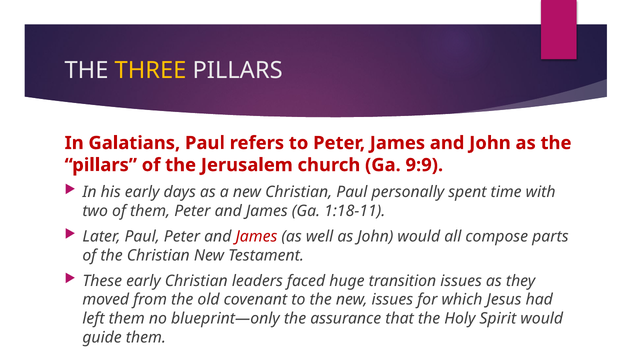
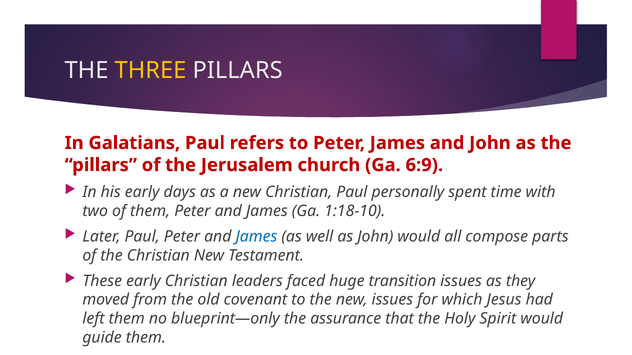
9:9: 9:9 -> 6:9
1:18-11: 1:18-11 -> 1:18-10
James at (256, 237) colour: red -> blue
